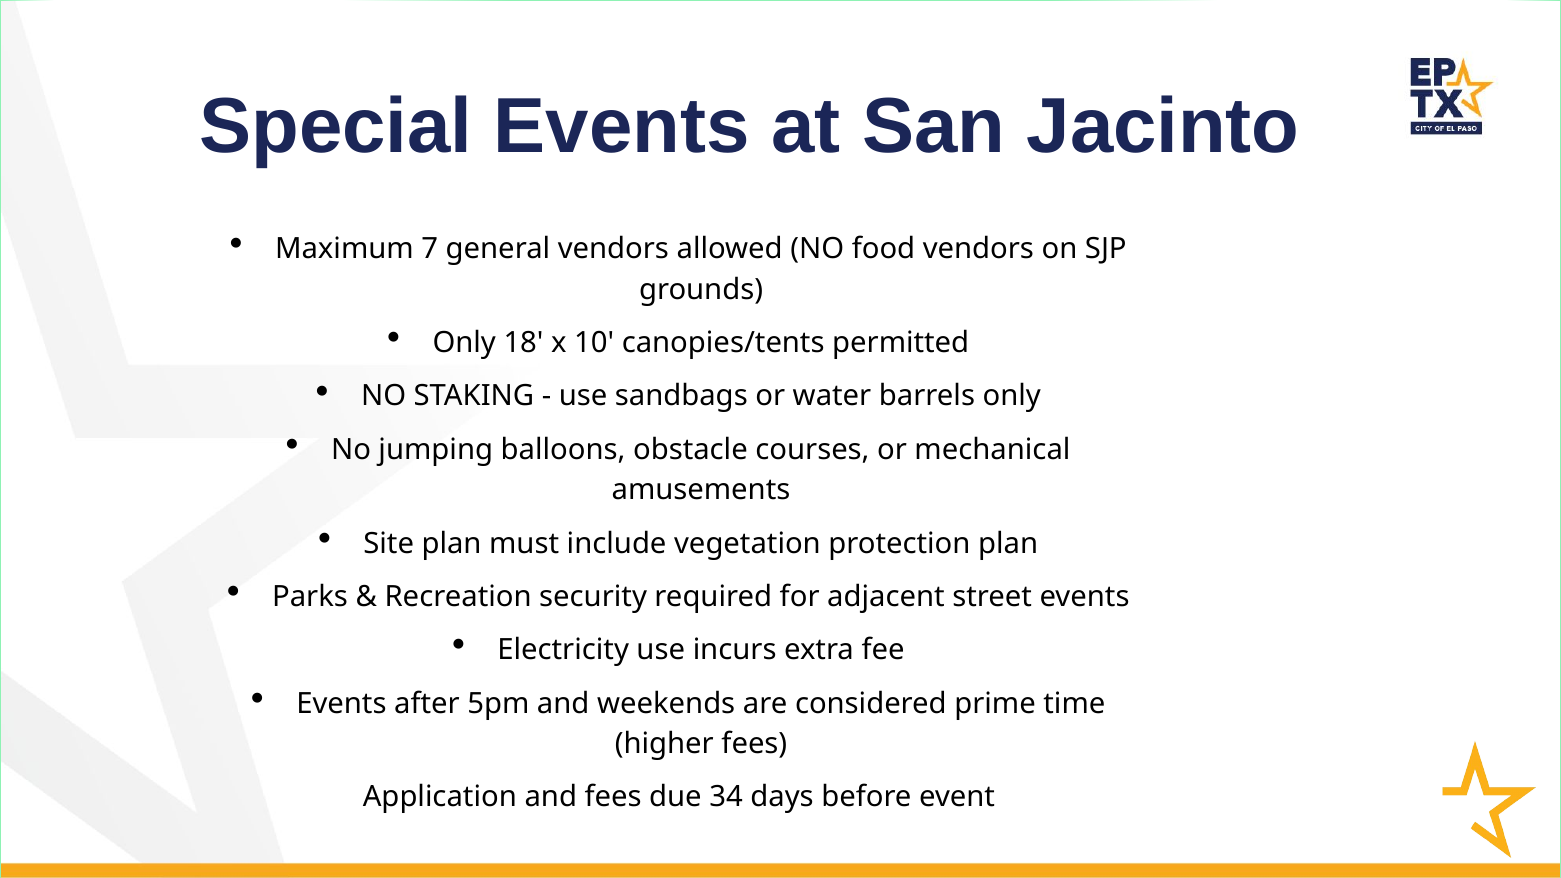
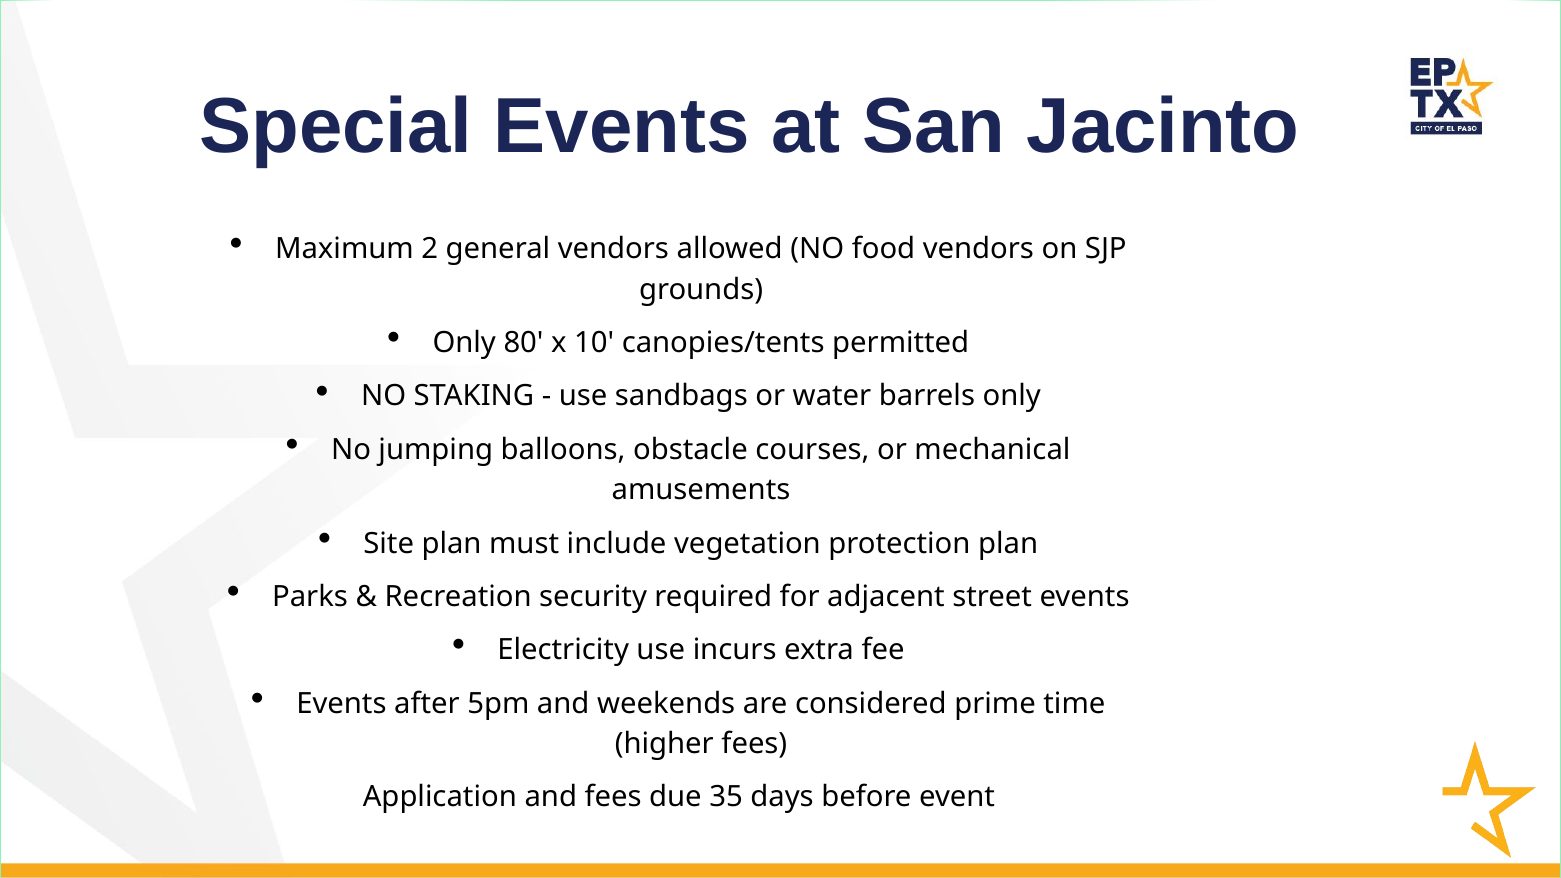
7: 7 -> 2
18: 18 -> 80
34: 34 -> 35
